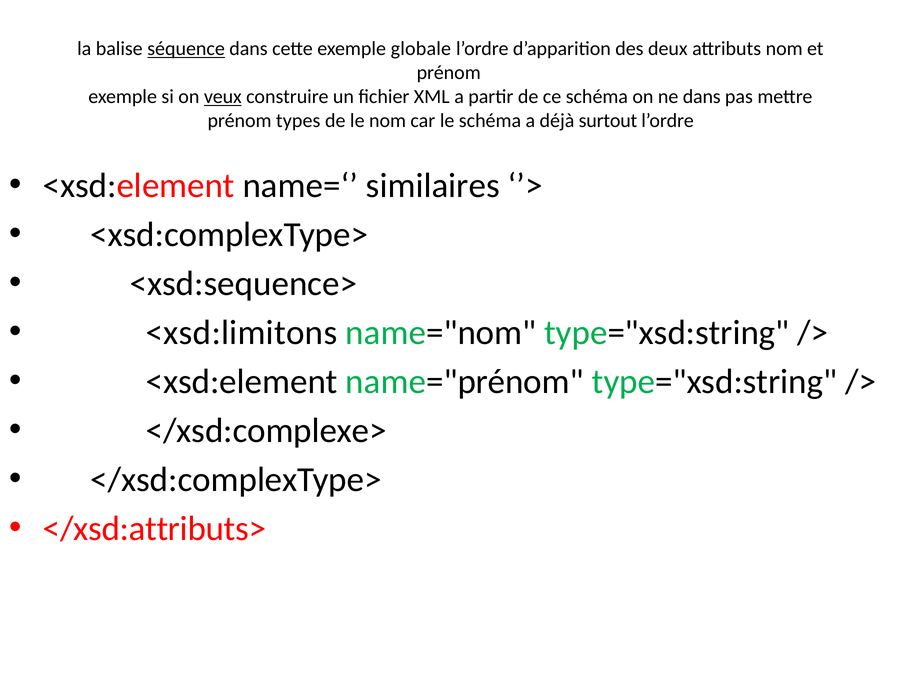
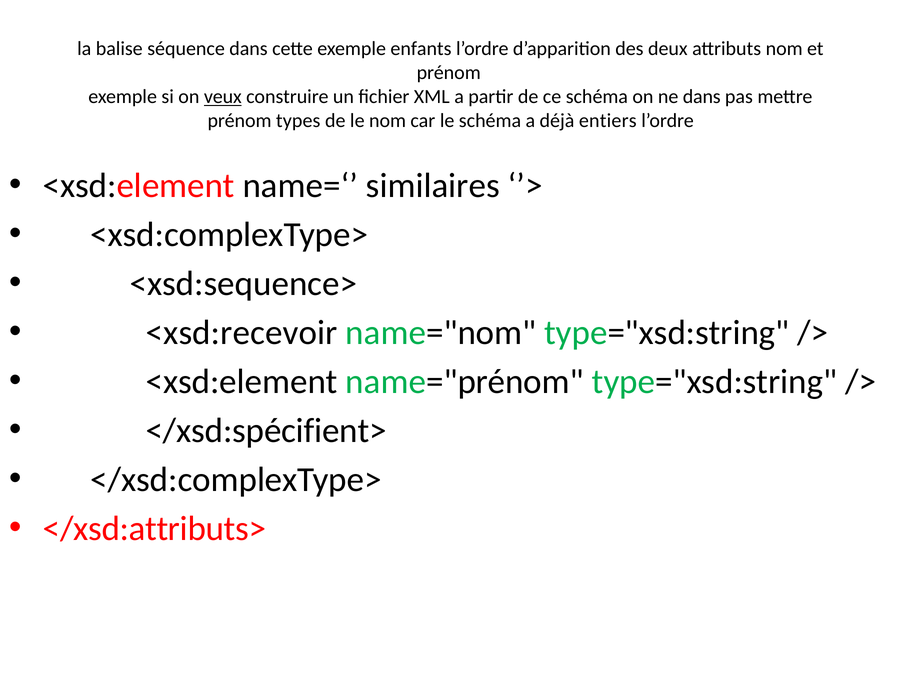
séquence underline: present -> none
globale: globale -> enfants
surtout: surtout -> entiers
<xsd:limitons: <xsd:limitons -> <xsd:recevoir
</xsd:complexe>: </xsd:complexe> -> </xsd:spécifient>
